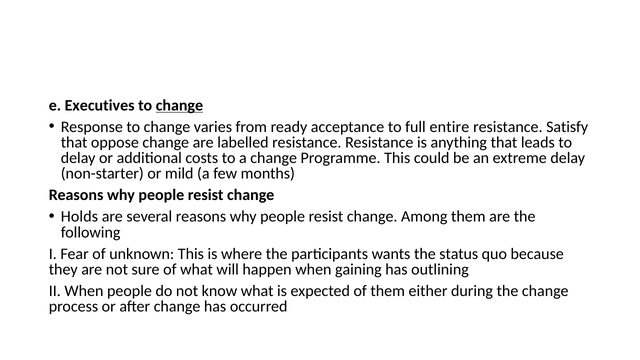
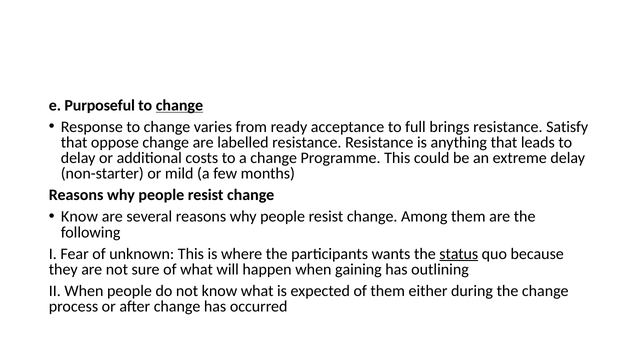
Executives: Executives -> Purposeful
entire: entire -> brings
Holds at (79, 217): Holds -> Know
status underline: none -> present
